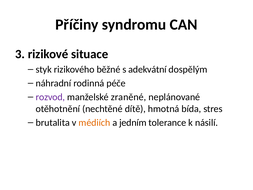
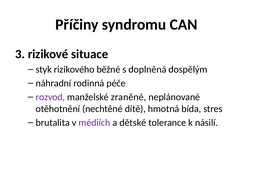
adekvátní: adekvátní -> doplněná
médiích colour: orange -> purple
jedním: jedním -> dětské
